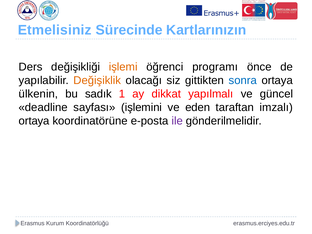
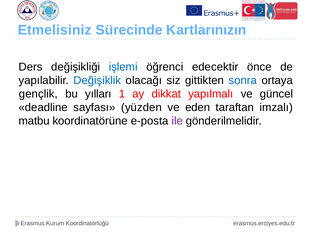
işlemi colour: orange -> blue
programı: programı -> edecektir
Değişiklik colour: orange -> blue
ülkenin: ülkenin -> gençlik
sadık: sadık -> yılları
işlemini: işlemini -> yüzden
ortaya at (34, 121): ortaya -> matbu
